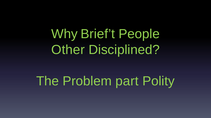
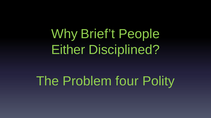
Other: Other -> Either
part: part -> four
